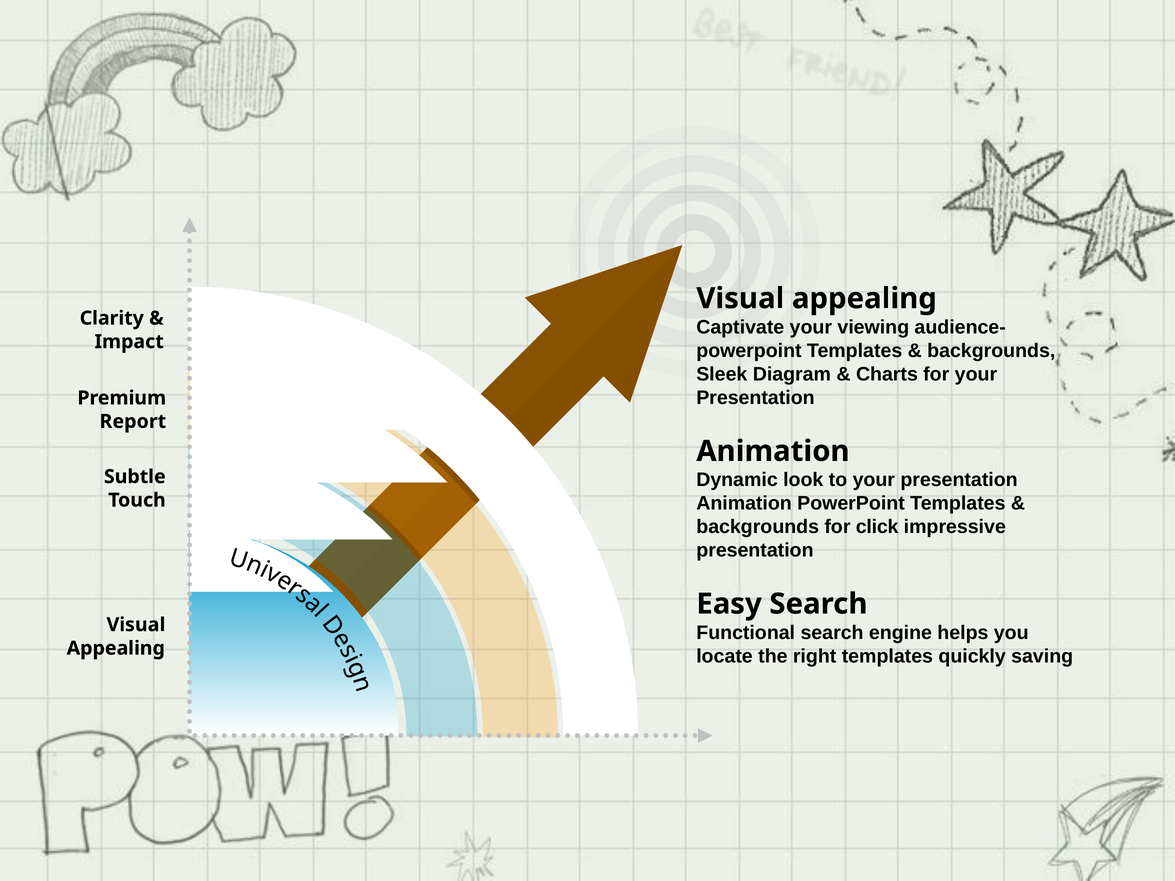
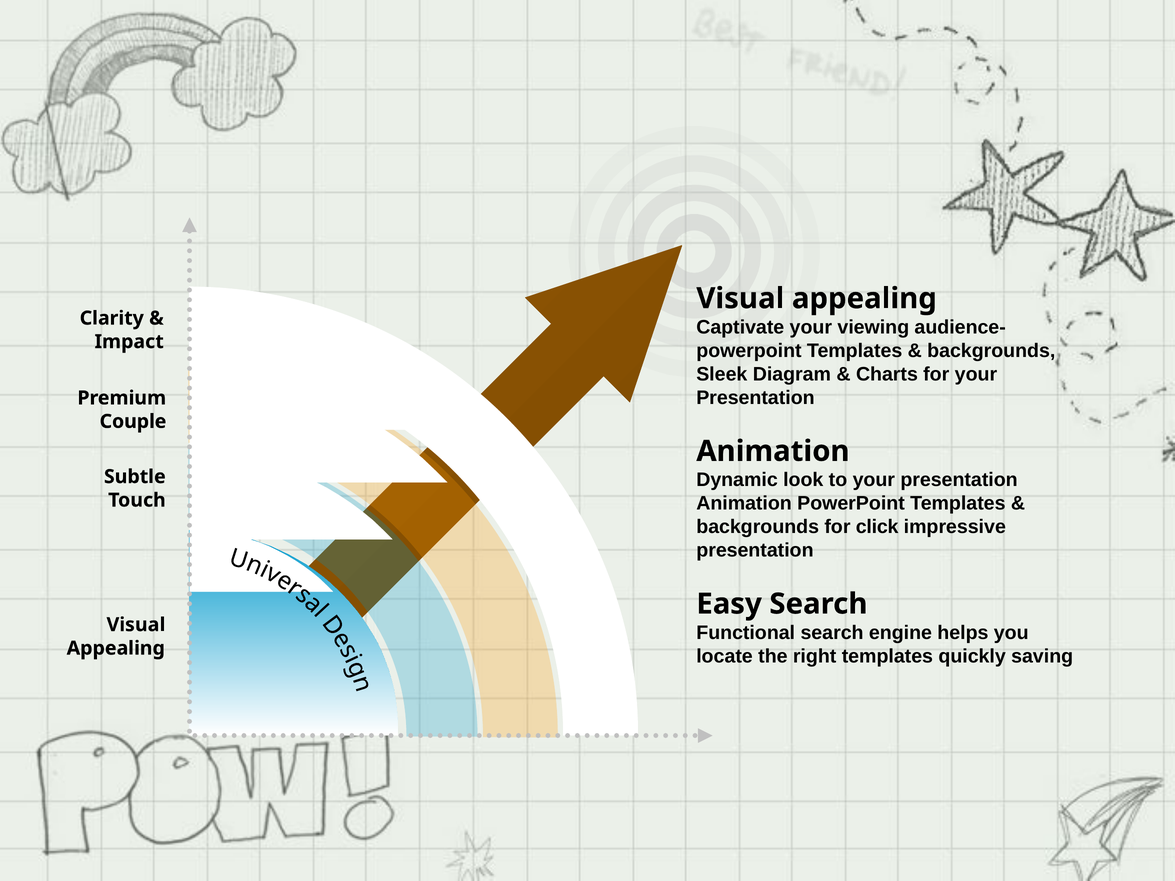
Report: Report -> Couple
